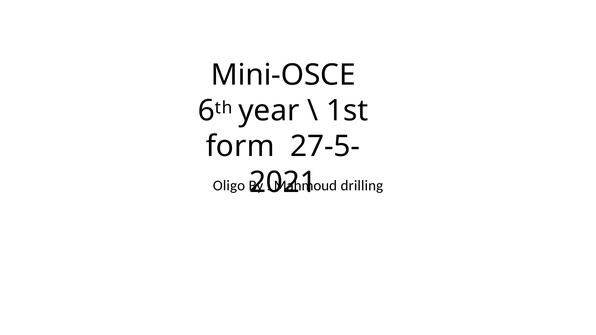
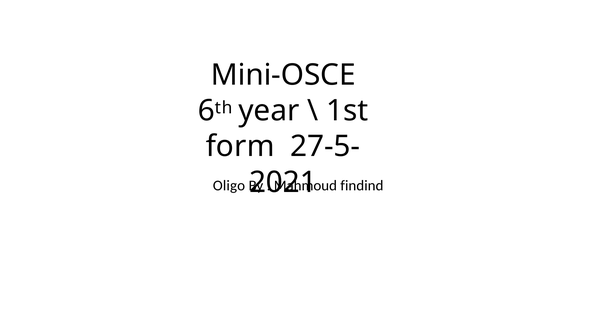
drilling: drilling -> findind
